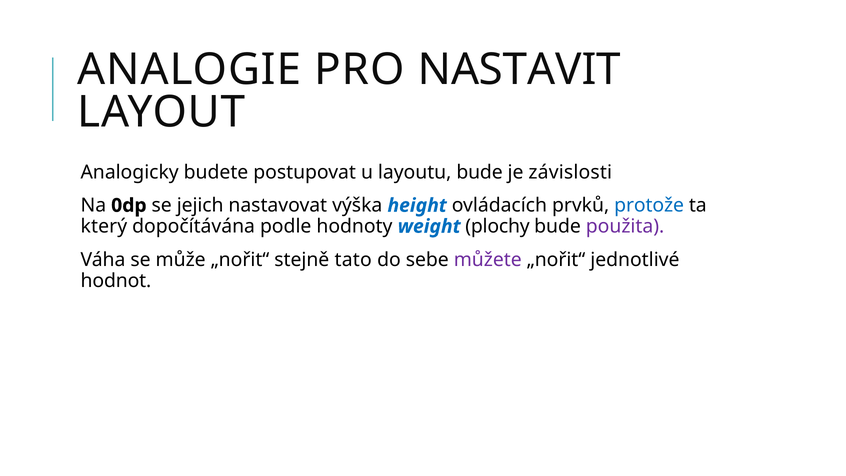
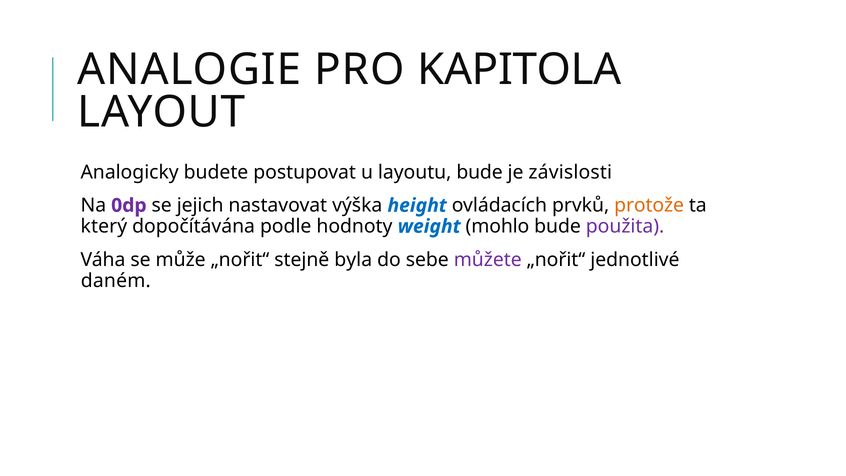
NASTAVIT: NASTAVIT -> KAPITOLA
0dp colour: black -> purple
protože colour: blue -> orange
plochy: plochy -> mohlo
tato: tato -> byla
hodnot: hodnot -> daném
